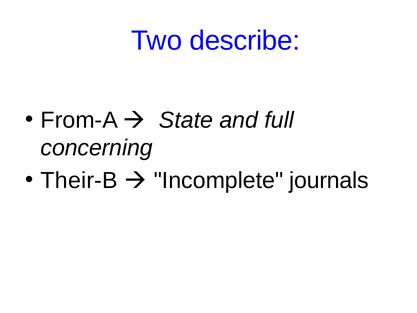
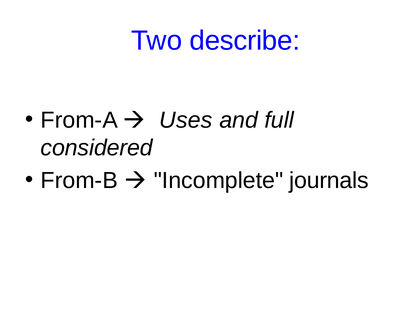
State: State -> Uses
concerning: concerning -> considered
Their-B: Their-B -> From-B
